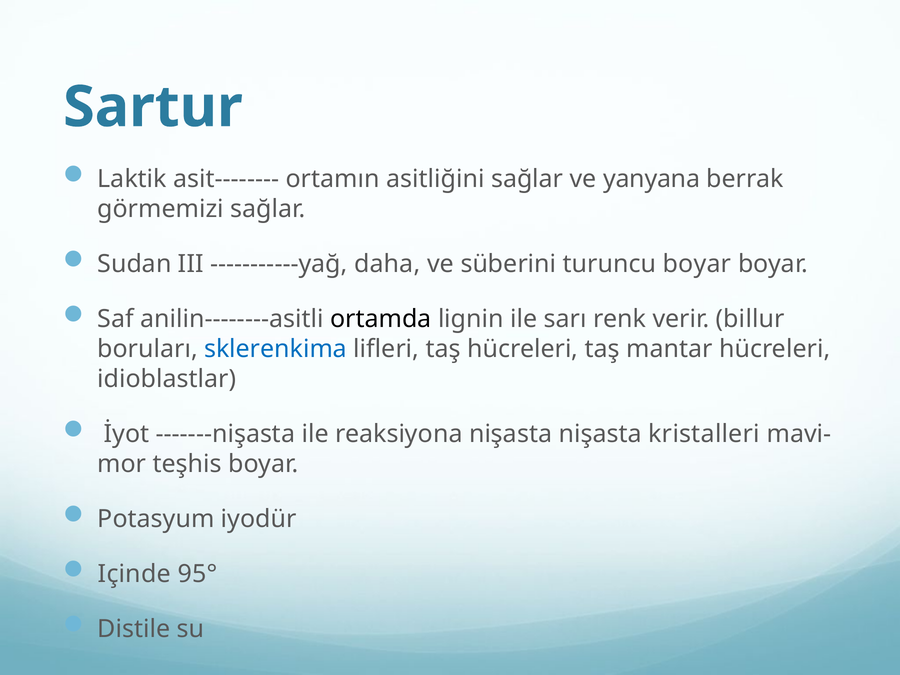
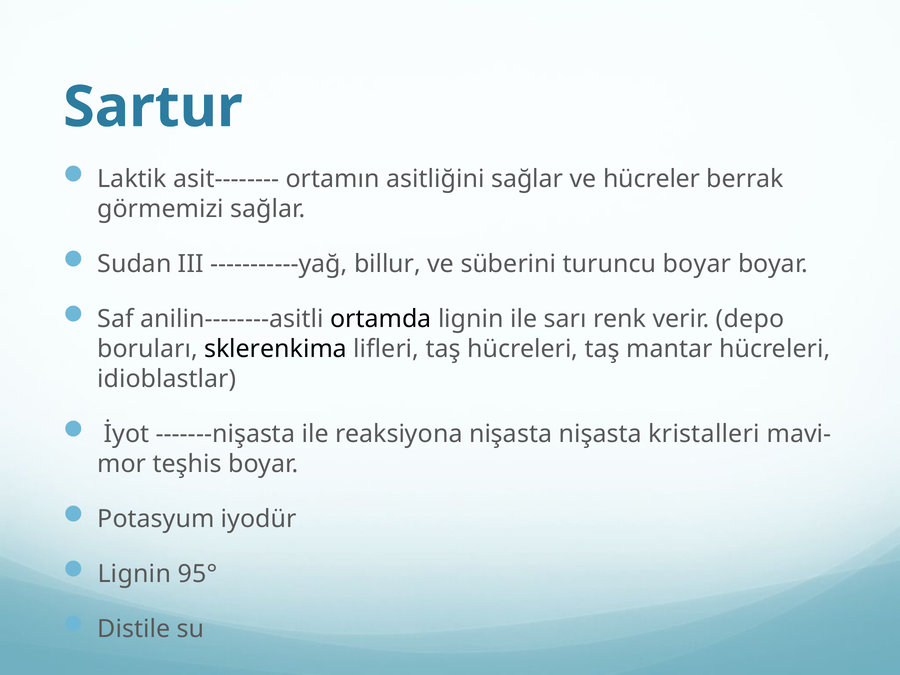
yanyana: yanyana -> hücreler
daha: daha -> billur
billur: billur -> depo
sklerenkima colour: blue -> black
Içinde at (134, 574): Içinde -> Lignin
